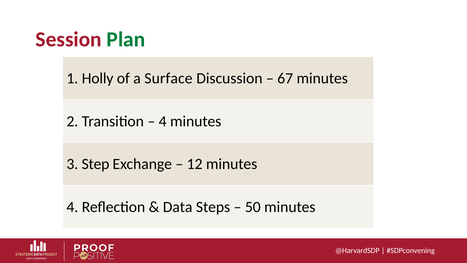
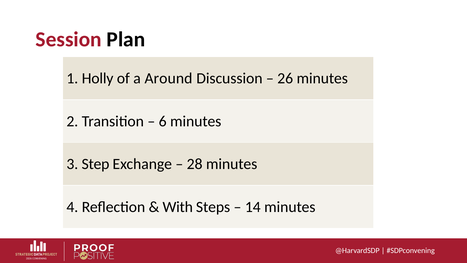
Plan colour: green -> black
Surface: Surface -> Around
67: 67 -> 26
4 at (163, 121): 4 -> 6
12: 12 -> 28
Data: Data -> With
50: 50 -> 14
